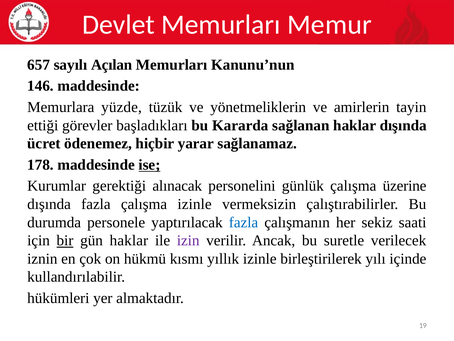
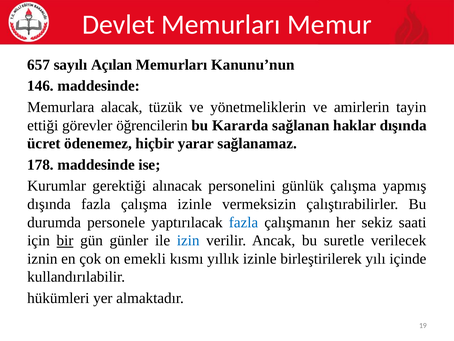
yüzde: yüzde -> alacak
başladıkları: başladıkları -> öğrencilerin
ise underline: present -> none
üzerine: üzerine -> yapmış
gün haklar: haklar -> günler
izin colour: purple -> blue
hükmü: hükmü -> emekli
